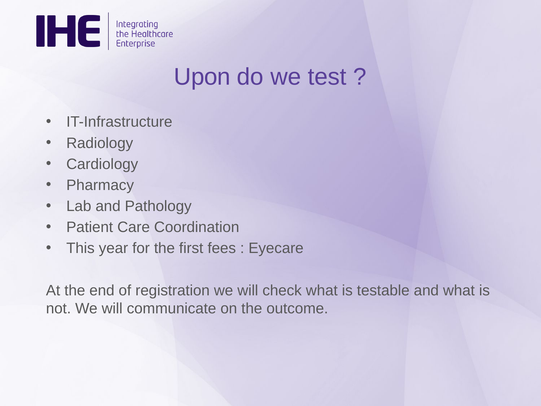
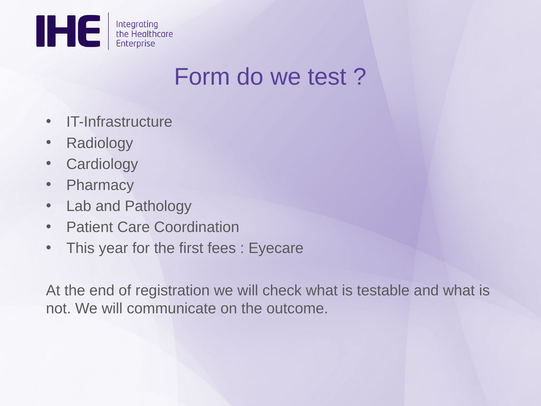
Upon: Upon -> Form
